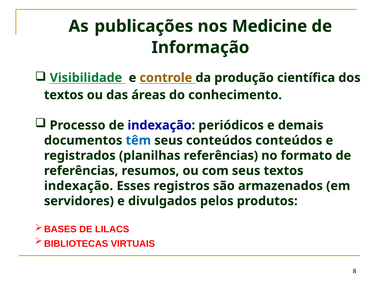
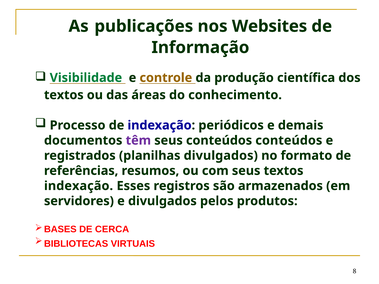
Medicine: Medicine -> Websites
têm colour: blue -> purple
planilhas referências: referências -> divulgados
LILACS: LILACS -> CERCA
